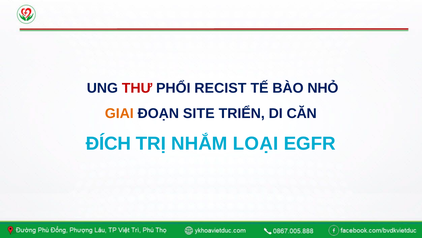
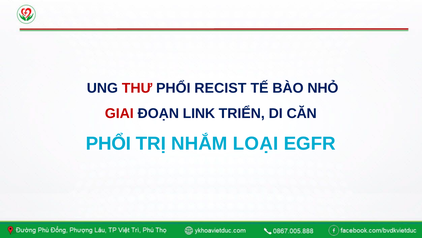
GIAI colour: orange -> red
SITE: SITE -> LINK
ĐÍCH at (108, 143): ĐÍCH -> PHỔI
